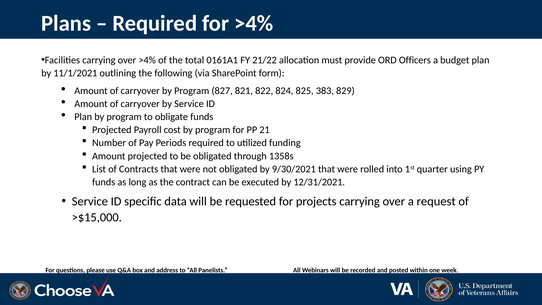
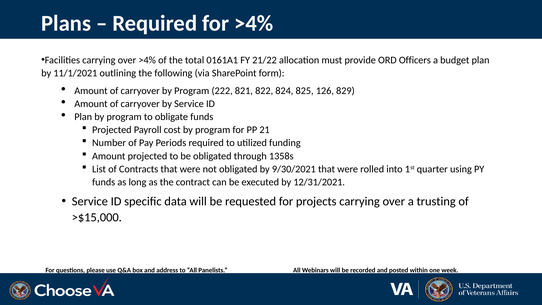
827: 827 -> 222
383: 383 -> 126
request: request -> trusting
